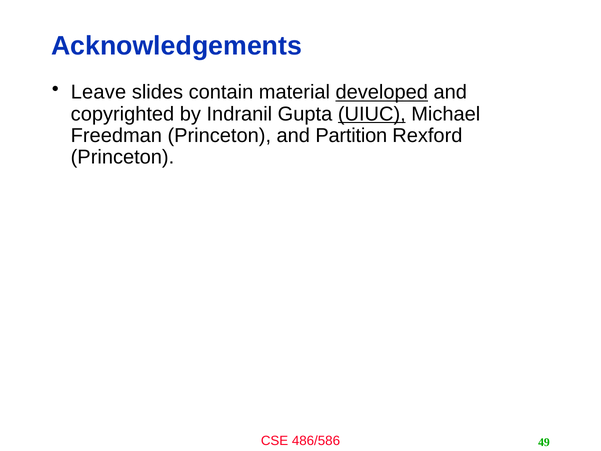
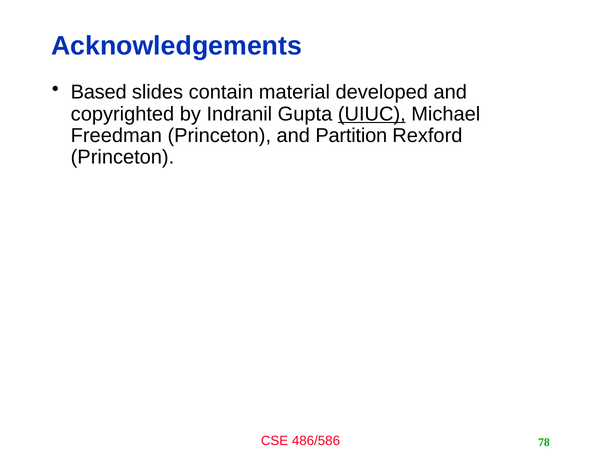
Leave: Leave -> Based
developed underline: present -> none
49: 49 -> 78
